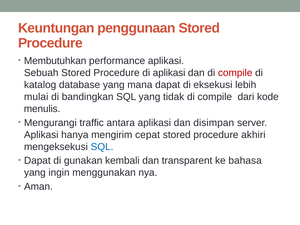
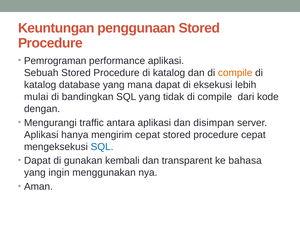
Membutuhkan: Membutuhkan -> Pemrograman
Procedure di aplikasi: aplikasi -> katalog
compile at (235, 73) colour: red -> orange
menulis: menulis -> dengan
procedure akhiri: akhiri -> cepat
